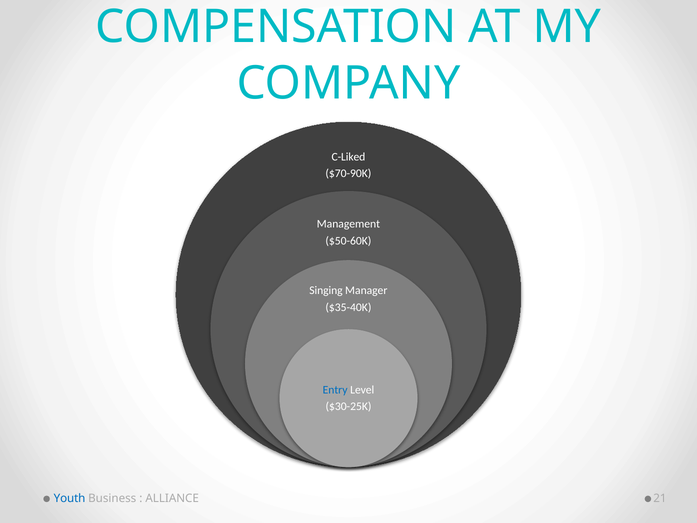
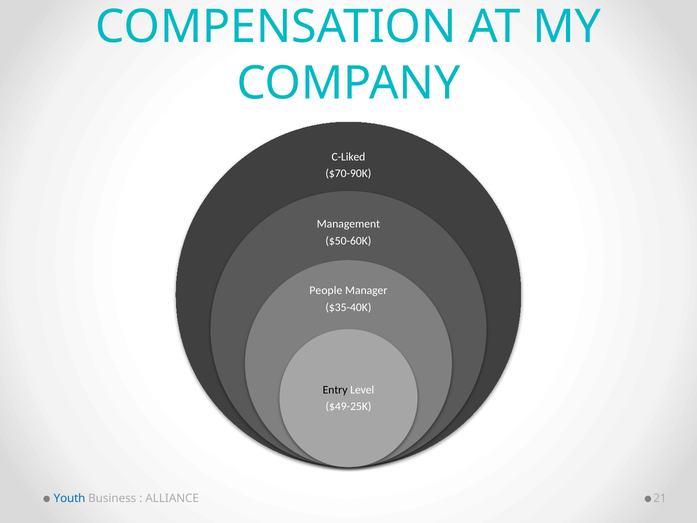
Singing: Singing -> People
Entry colour: blue -> black
$30-25K: $30-25K -> $49-25K
